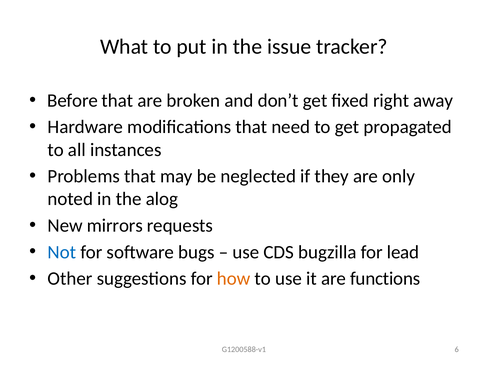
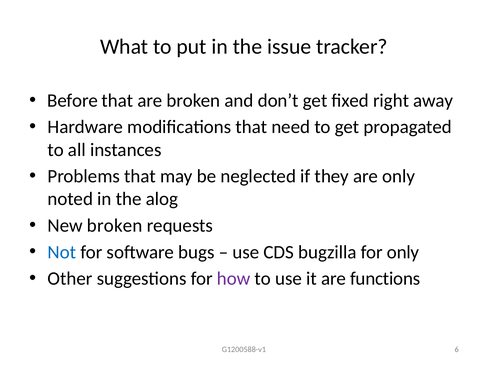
New mirrors: mirrors -> broken
for lead: lead -> only
how colour: orange -> purple
